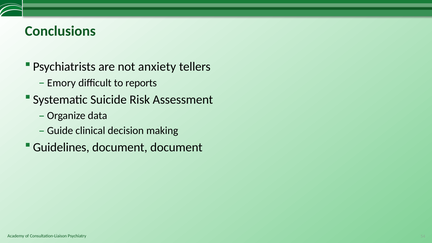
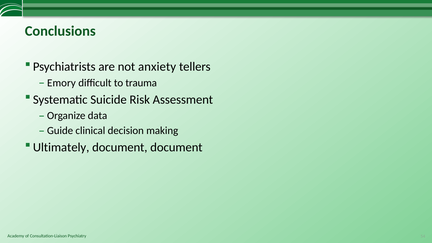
reports: reports -> trauma
Guidelines: Guidelines -> Ultimately
